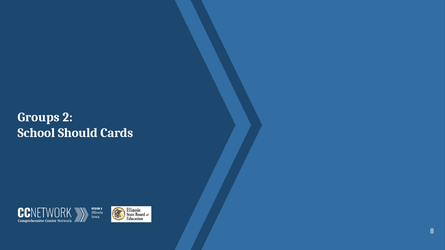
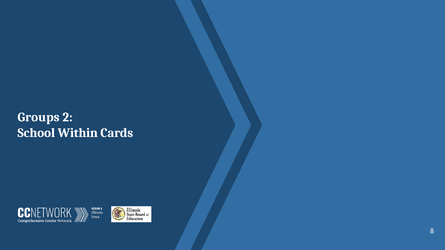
Should: Should -> Within
